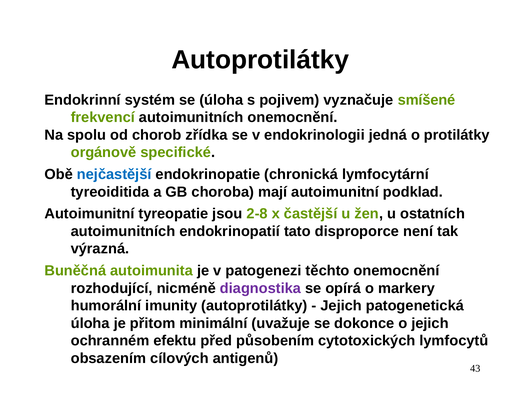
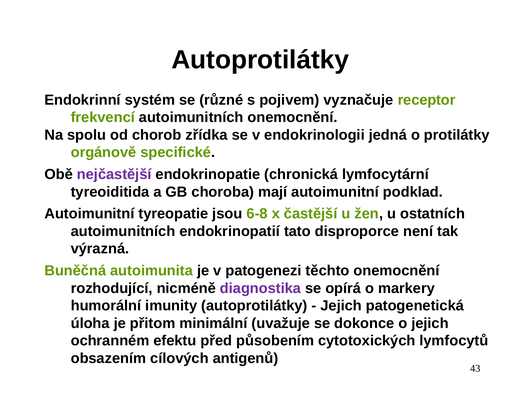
se úloha: úloha -> různé
smíšené: smíšené -> receptor
nejčastější colour: blue -> purple
2-8: 2-8 -> 6-8
